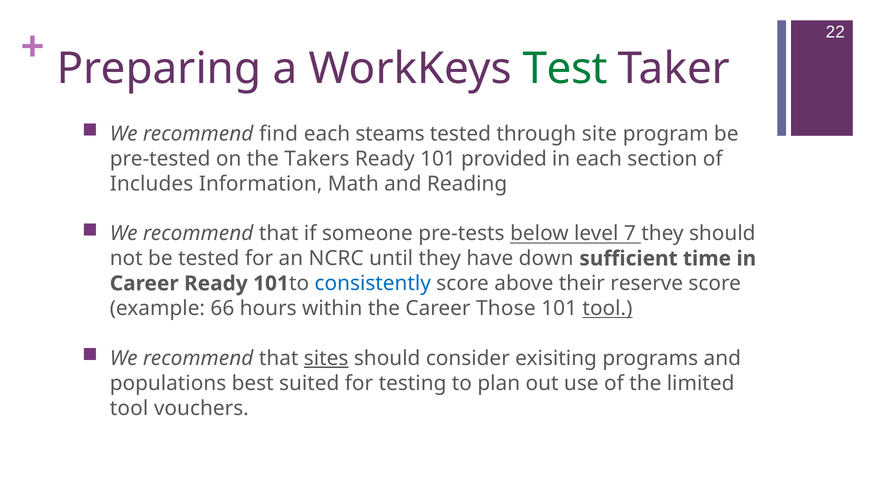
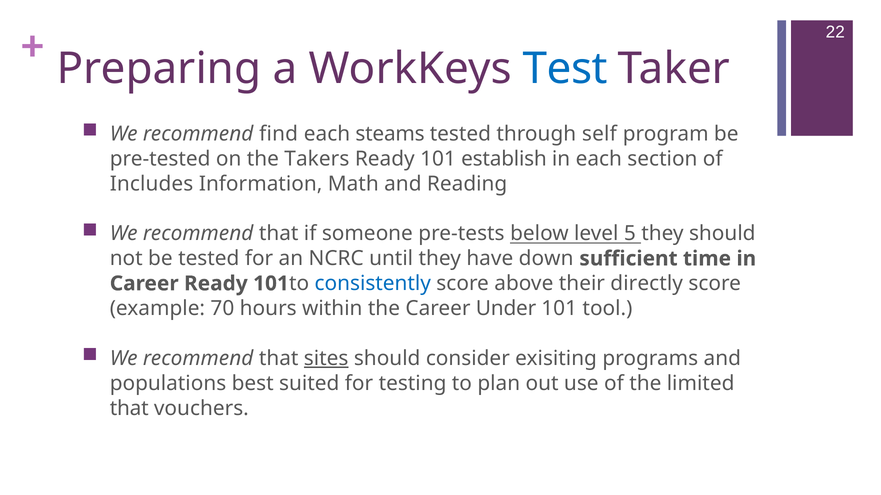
Test colour: green -> blue
site: site -> self
provided: provided -> establish
7: 7 -> 5
reserve: reserve -> directly
66: 66 -> 70
Those: Those -> Under
tool at (607, 309) underline: present -> none
tool at (129, 409): tool -> that
